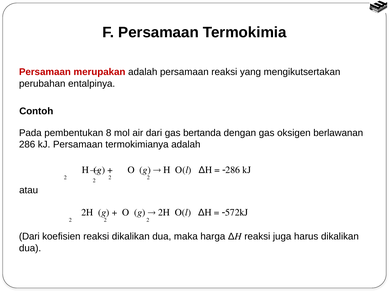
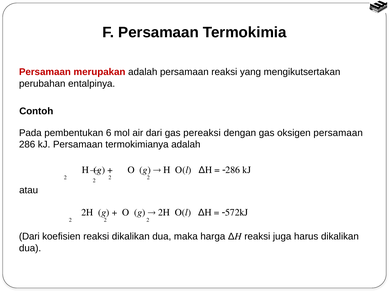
8: 8 -> 6
bertanda: bertanda -> pereaksi
oksigen berlawanan: berlawanan -> persamaan
